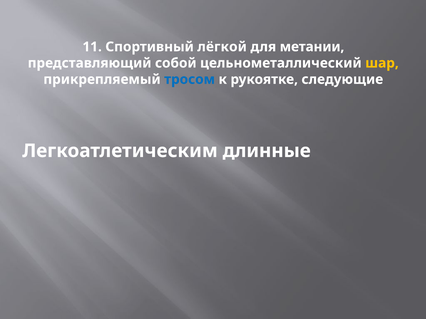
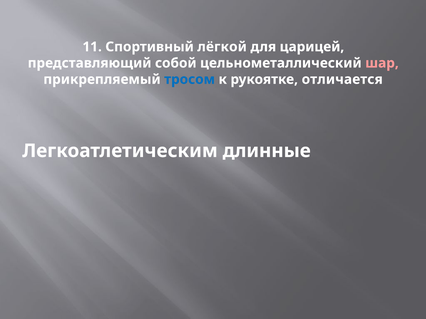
метании: метании -> царицей
шар colour: yellow -> pink
следующие: следующие -> отличается
